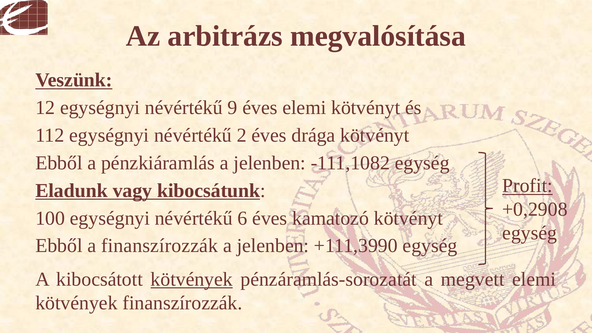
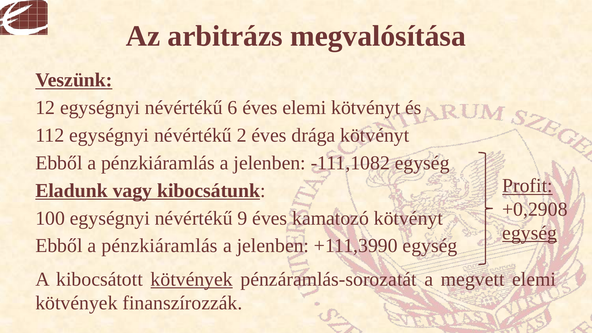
9: 9 -> 6
6: 6 -> 9
egység at (530, 233) underline: none -> present
finanszírozzák at (160, 246): finanszírozzák -> pénzkiáramlás
